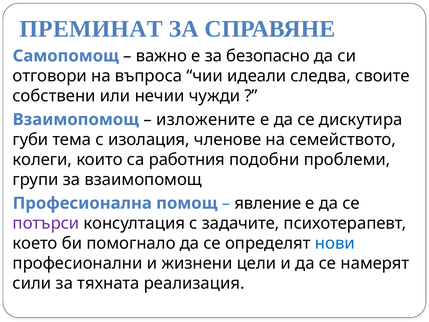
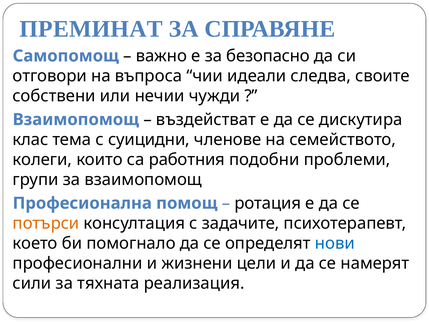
изложените: изложените -> въздействат
губи: губи -> клас
изолация: изолация -> суицидни
явление: явление -> ротация
потърси colour: purple -> orange
